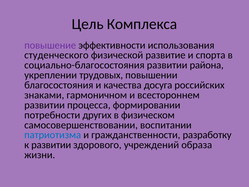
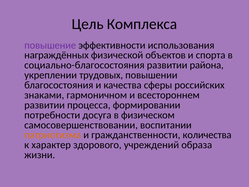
студенческого: студенческого -> награждённых
развитие: развитие -> объектов
досуга: досуга -> сферы
других: других -> досуга
патриотизма colour: blue -> orange
разработку: разработку -> количества
к развитии: развитии -> характер
